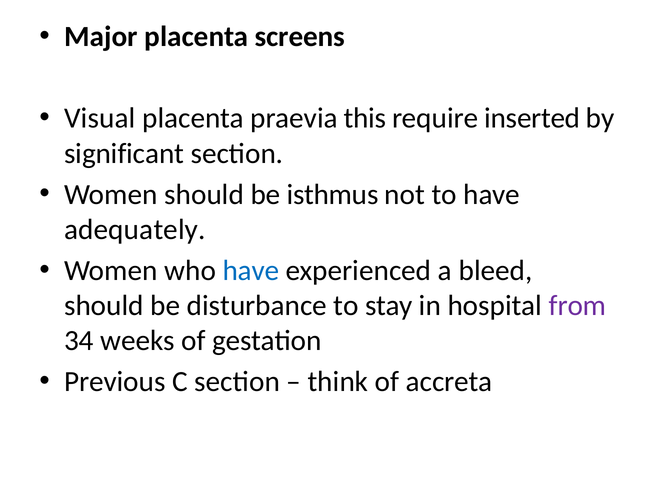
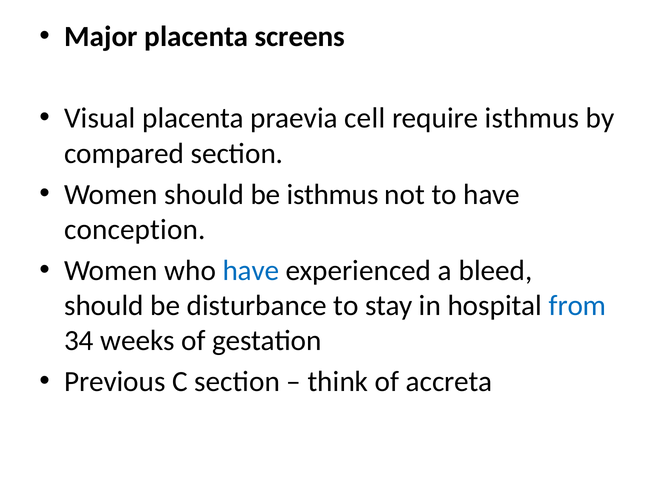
this: this -> cell
require inserted: inserted -> isthmus
significant: significant -> compared
adequately: adequately -> conception
from colour: purple -> blue
